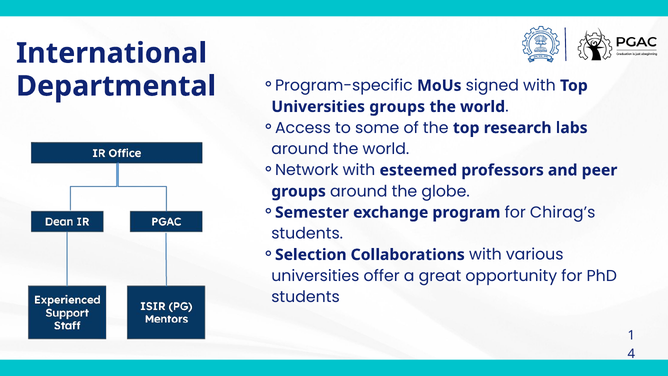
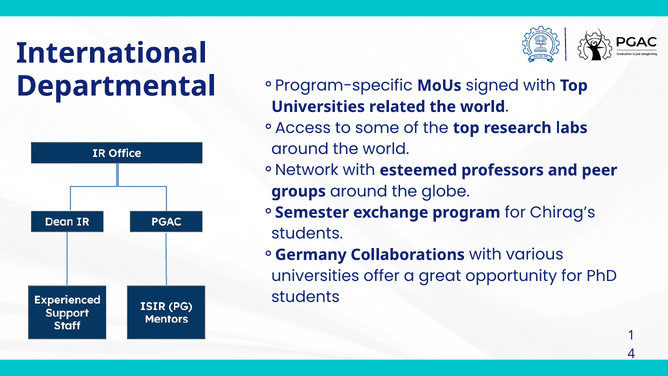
Universities groups: groups -> related
Selection: Selection -> Germany
